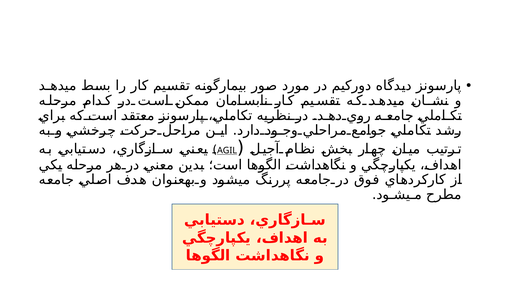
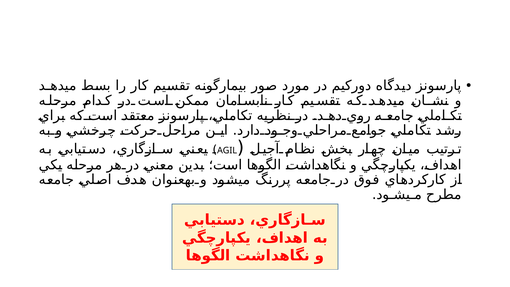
AGIL underline: present -> none
